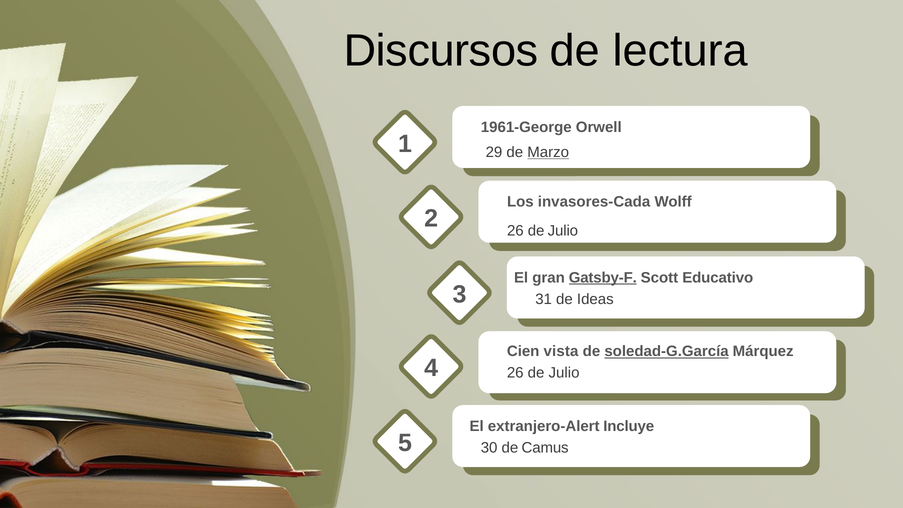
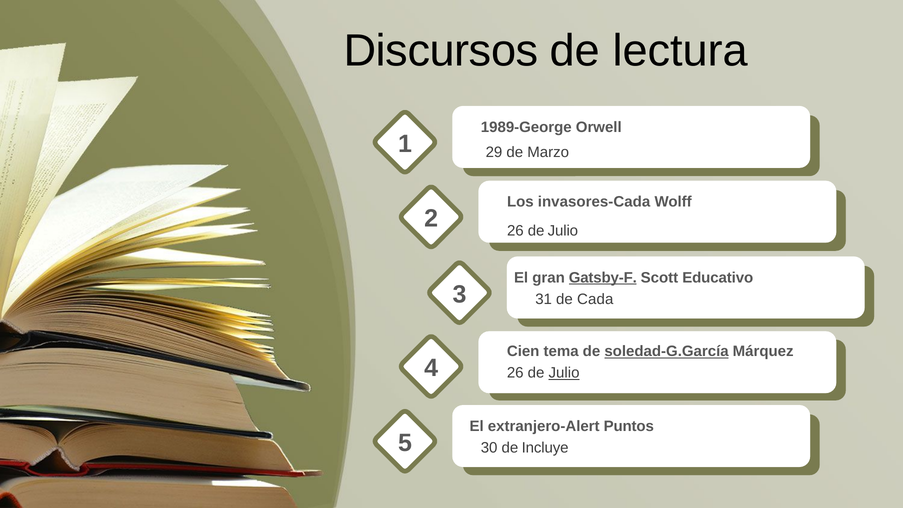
1961-George: 1961-George -> 1989-George
Marzo underline: present -> none
Ideas: Ideas -> Cada
vista: vista -> tema
Julio at (564, 373) underline: none -> present
Incluye: Incluye -> Puntos
Camus: Camus -> Incluye
